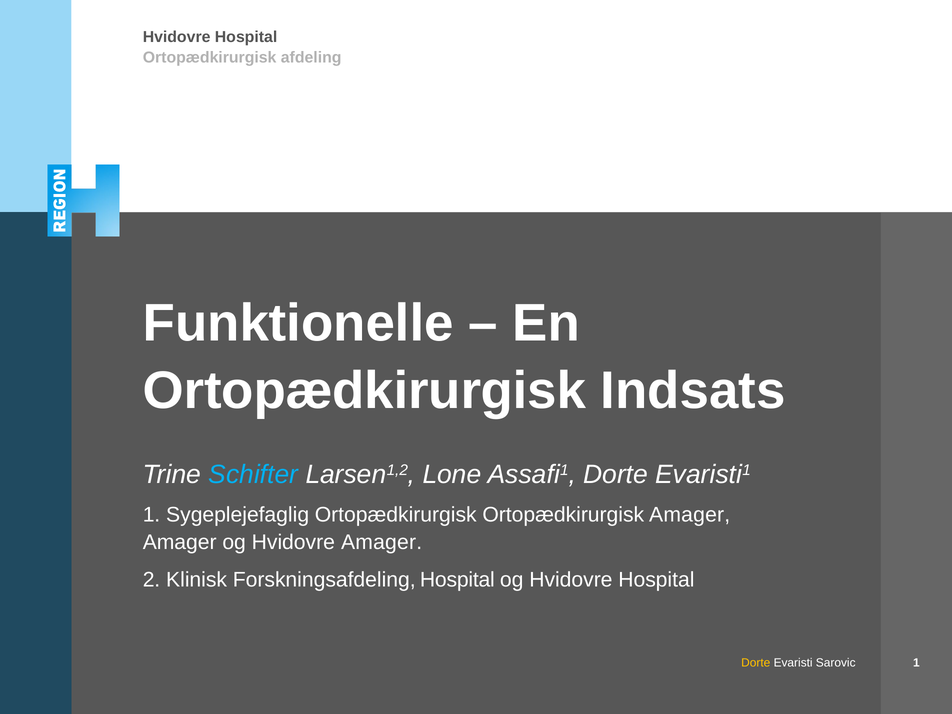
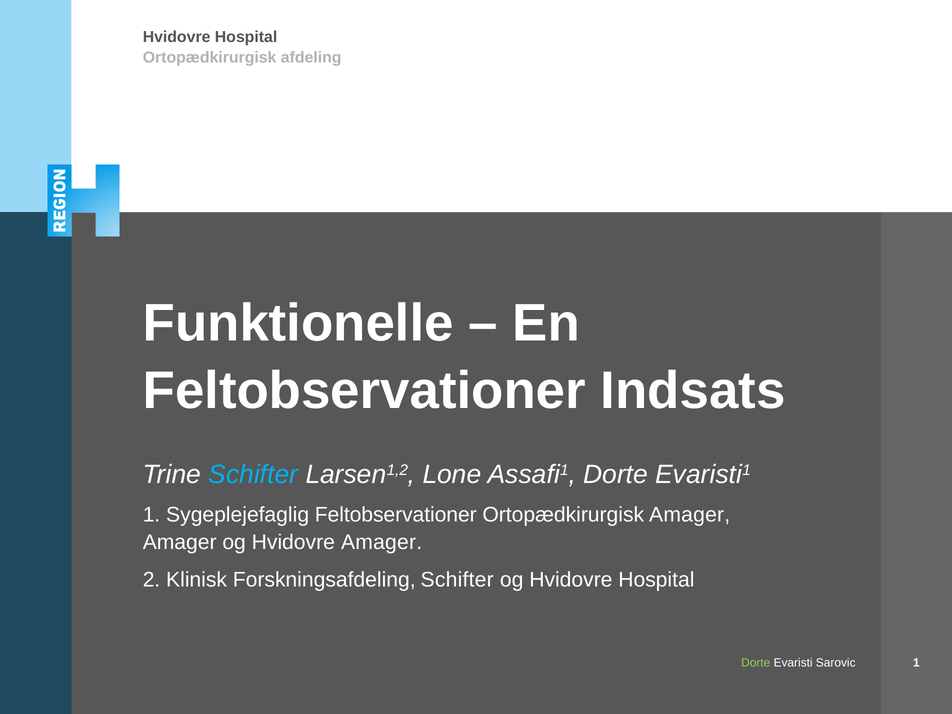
Ortopædkirurgisk at (364, 391): Ortopædkirurgisk -> Feltobservationer
Sygeplejefaglig Ortopædkirurgisk: Ortopædkirurgisk -> Feltobservationer
Forskningsafdeling Hospital: Hospital -> Schifter
Dorte at (756, 663) colour: yellow -> light green
